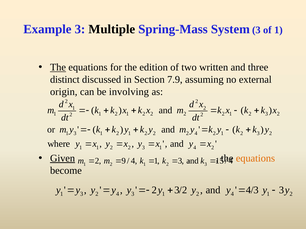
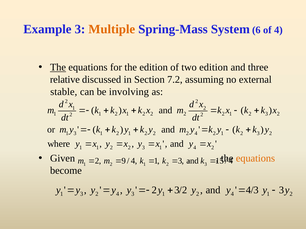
Multiple colour: black -> orange
System 3: 3 -> 6
of 1: 1 -> 4
two written: written -> edition
distinct: distinct -> relative
7.9: 7.9 -> 7.2
origin: origin -> stable
Given underline: present -> none
